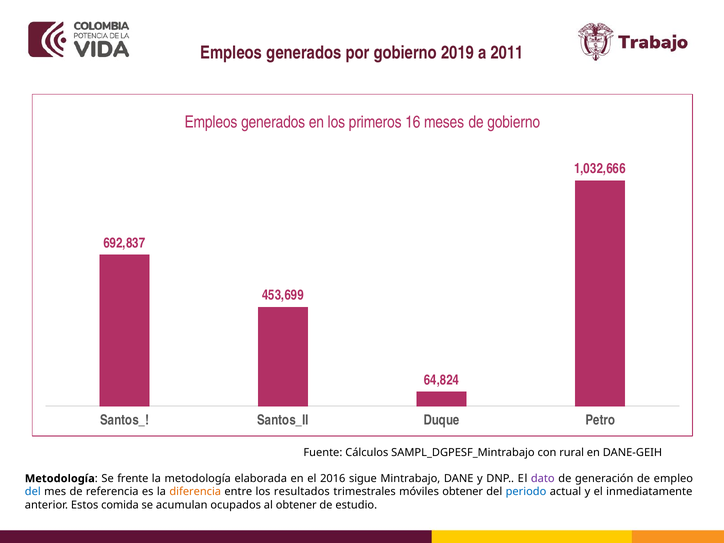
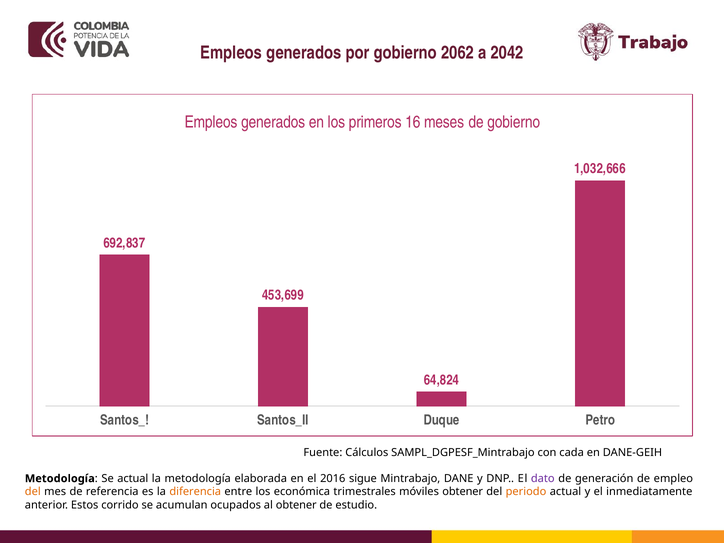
2019: 2019 -> 2062
2011: 2011 -> 2042
rural: rural -> cada
Se frente: frente -> actual
del at (33, 492) colour: blue -> orange
resultados: resultados -> económica
periodo colour: blue -> orange
comida: comida -> corrido
